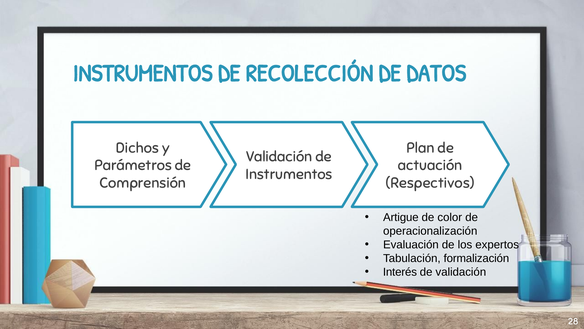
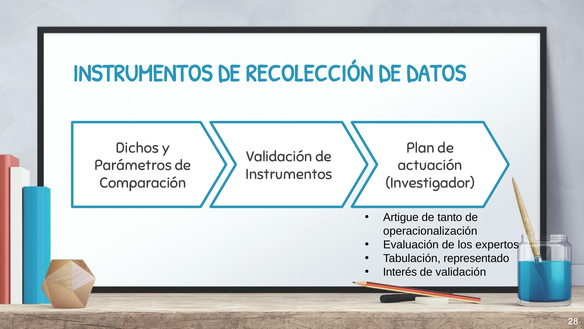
Comprensión: Comprensión -> Comparación
Respectivos: Respectivos -> Investigador
color: color -> tanto
formalización: formalización -> representado
